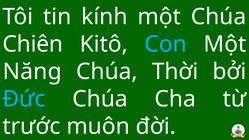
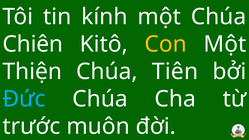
Con colour: light blue -> yellow
Năng: Năng -> Thiện
Thời: Thời -> Tiên
